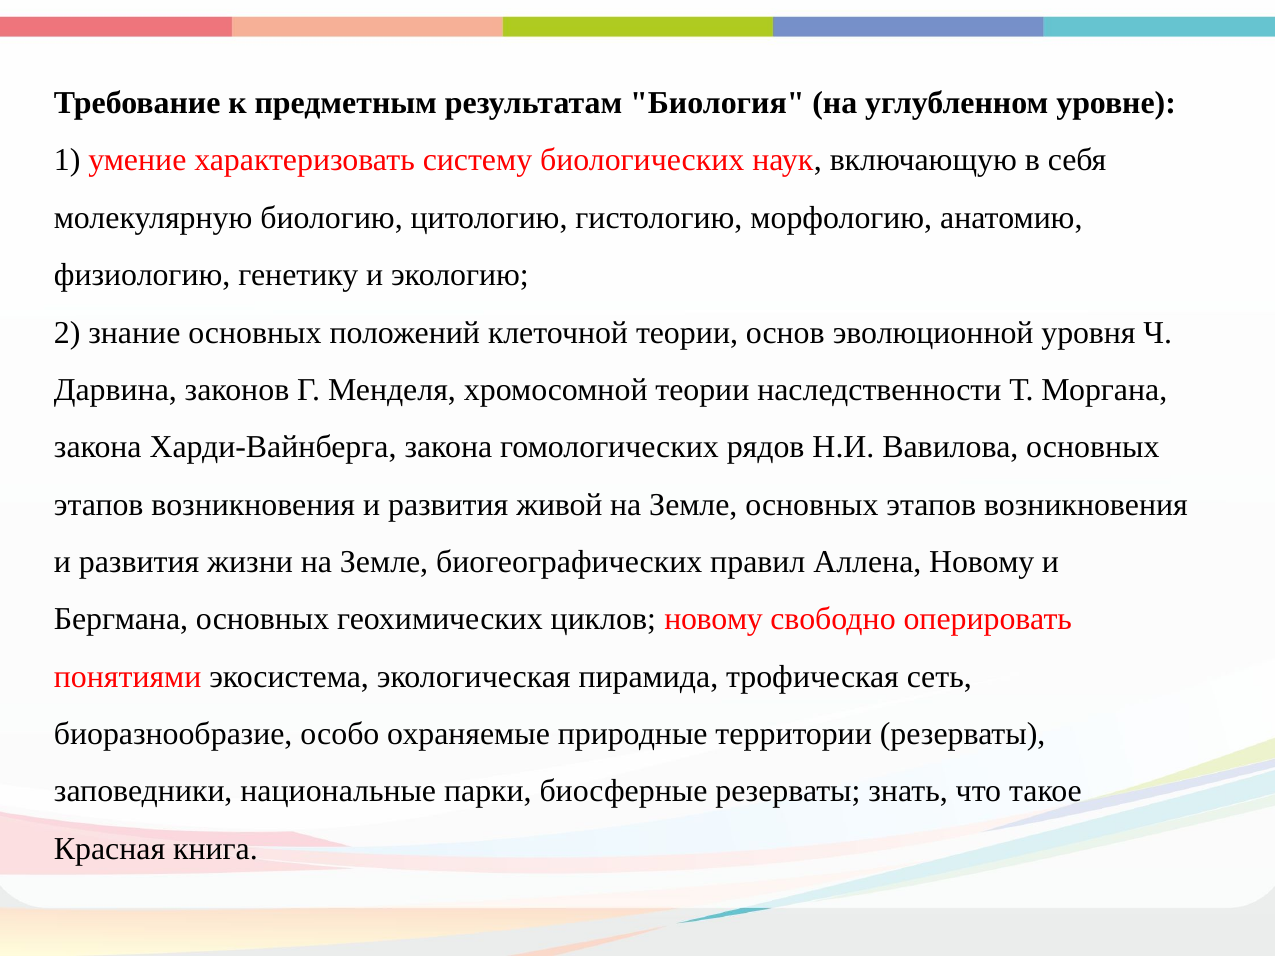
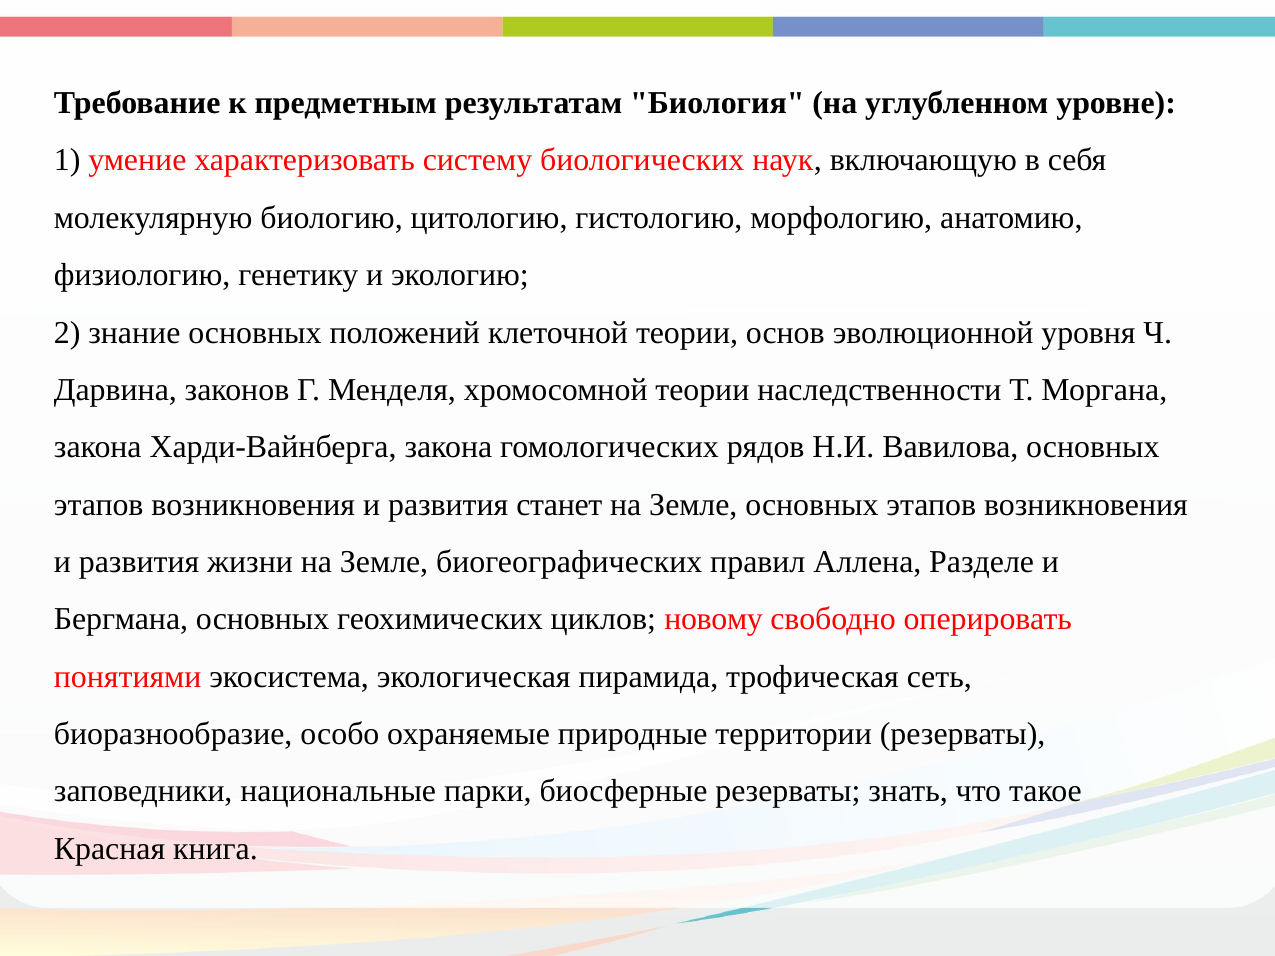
живой: живой -> станет
Аллена Новому: Новому -> Разделе
